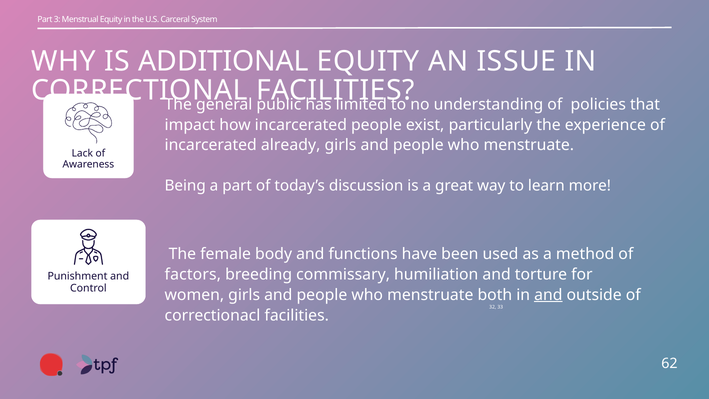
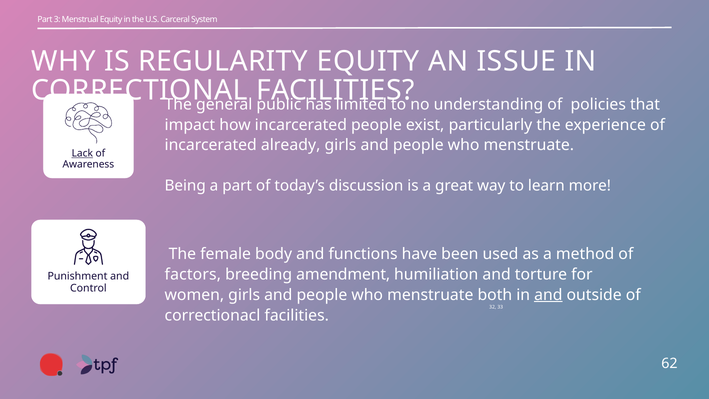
ADDITIONAL: ADDITIONAL -> REGULARITY
Lack underline: none -> present
commissary: commissary -> amendment
